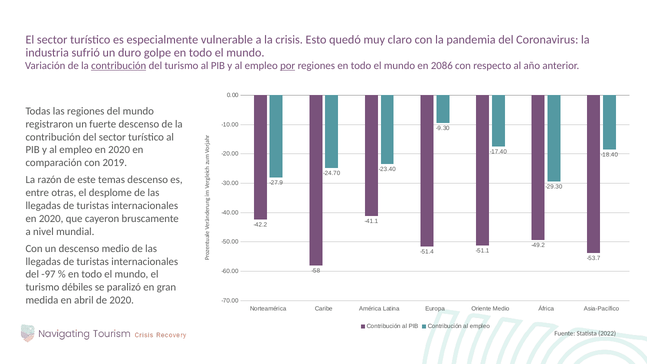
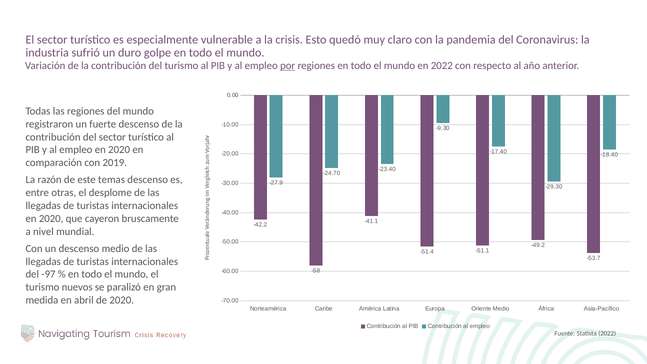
contribución at (119, 65) underline: present -> none
en 2086: 2086 -> 2022
débiles: débiles -> nuevos
